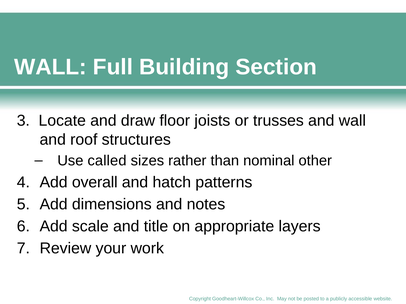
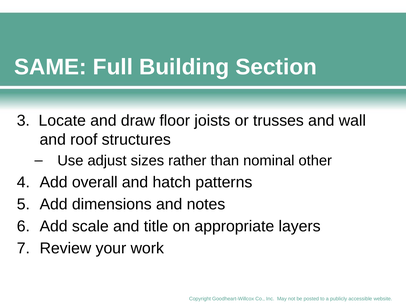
WALL at (50, 67): WALL -> SAME
called: called -> adjust
